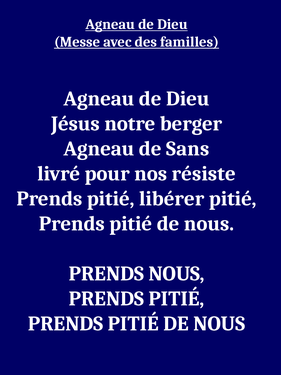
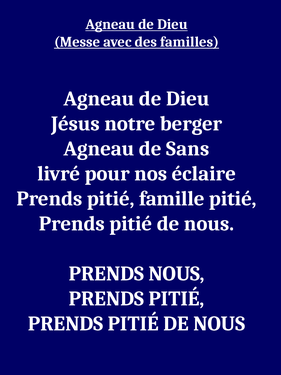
résiste: résiste -> éclaire
libérer: libérer -> famille
